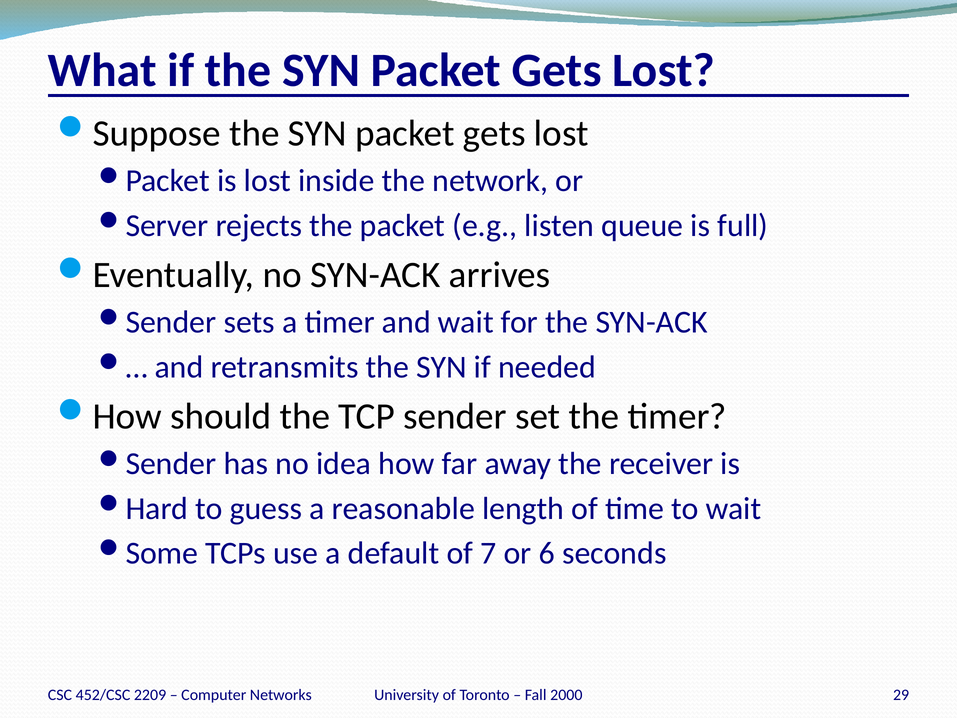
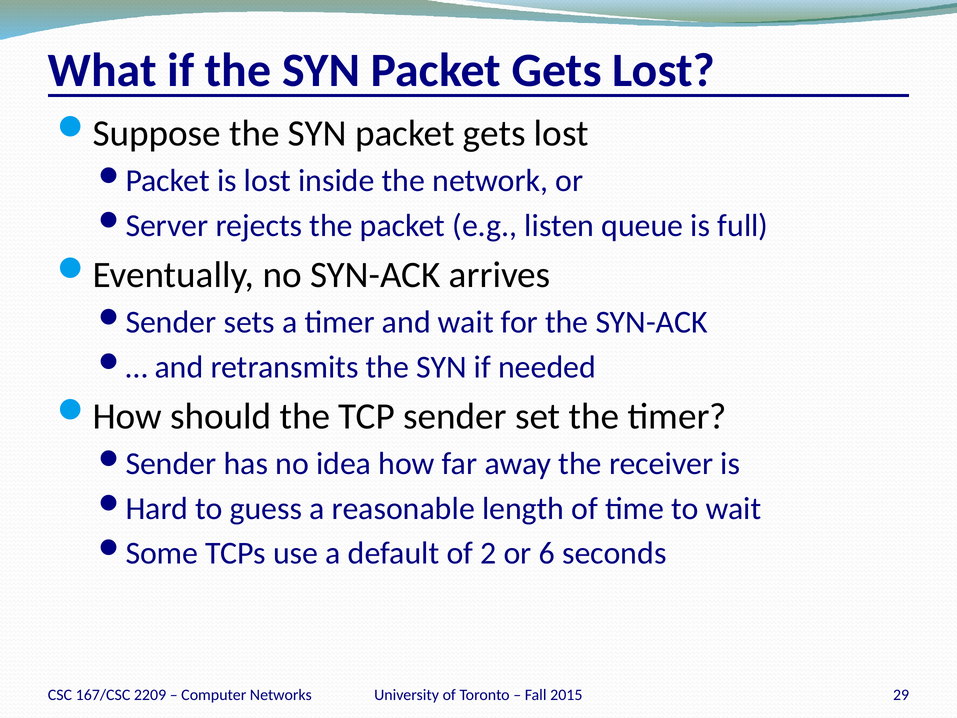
7: 7 -> 2
2000: 2000 -> 2015
452/CSC: 452/CSC -> 167/CSC
